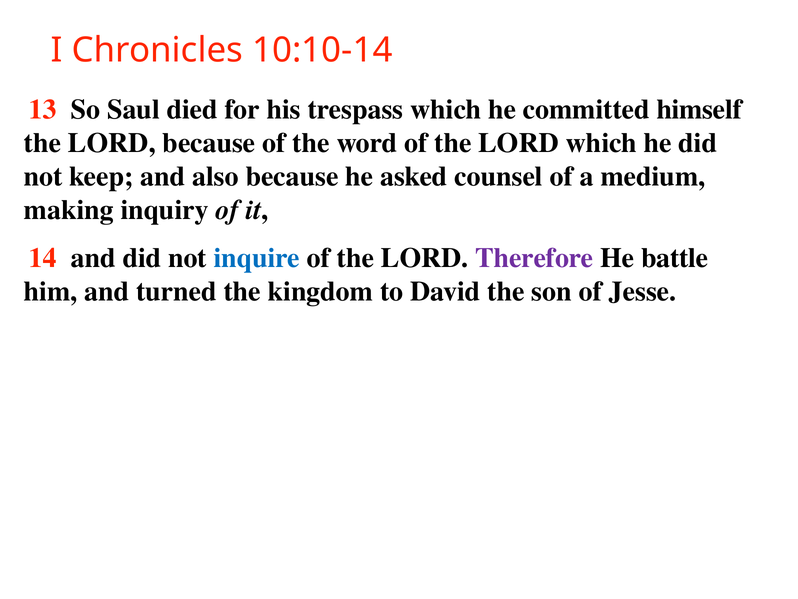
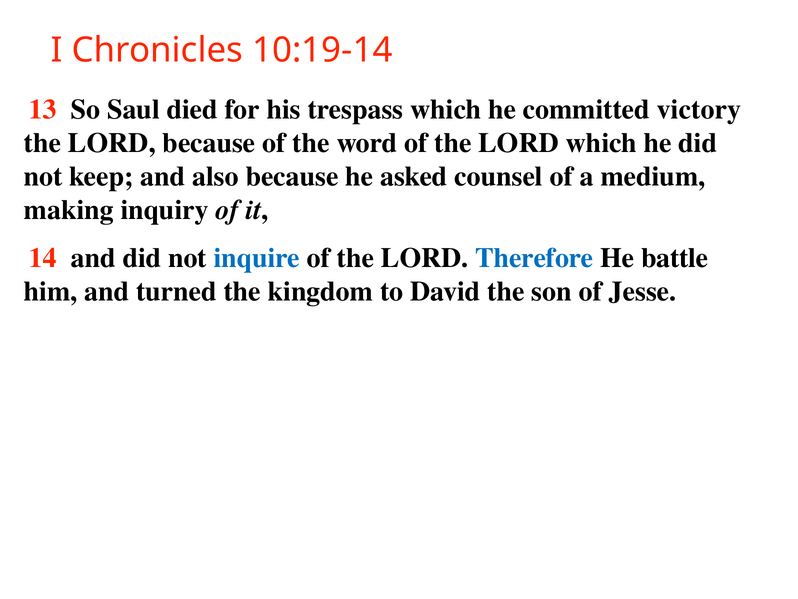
10:10-14: 10:10-14 -> 10:19-14
himself: himself -> victory
Therefore colour: purple -> blue
